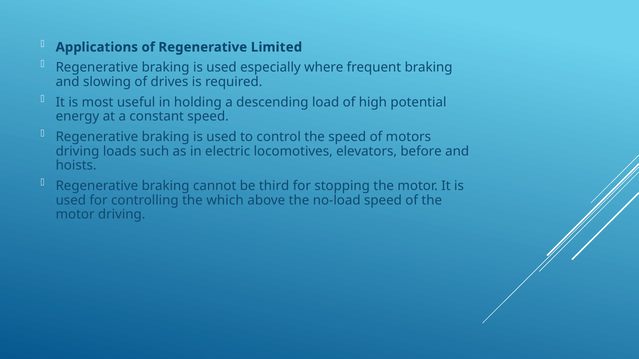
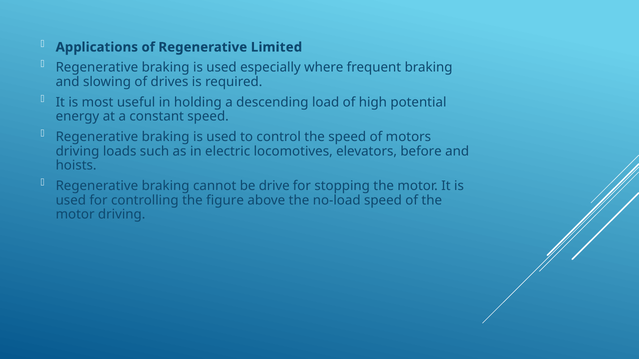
third: third -> drive
which: which -> figure
